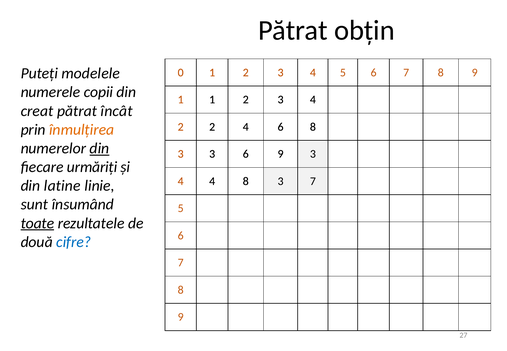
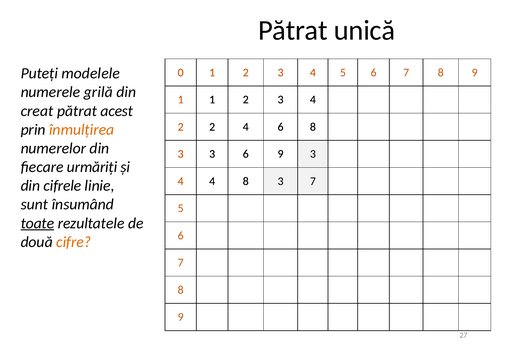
obțin: obțin -> unică
copii: copii -> grilă
încât: încât -> acest
din at (99, 148) underline: present -> none
latine: latine -> cifrele
cifre colour: blue -> orange
